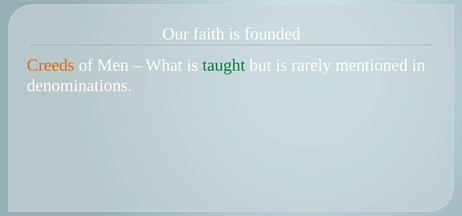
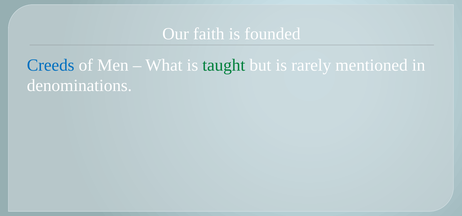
Creeds colour: orange -> blue
